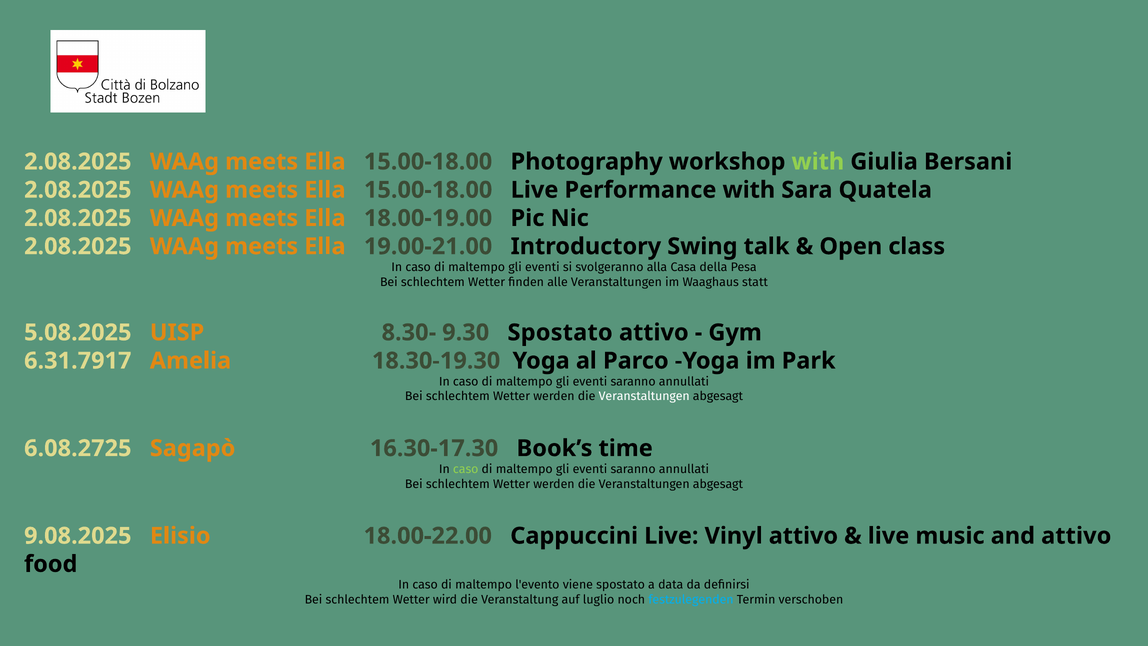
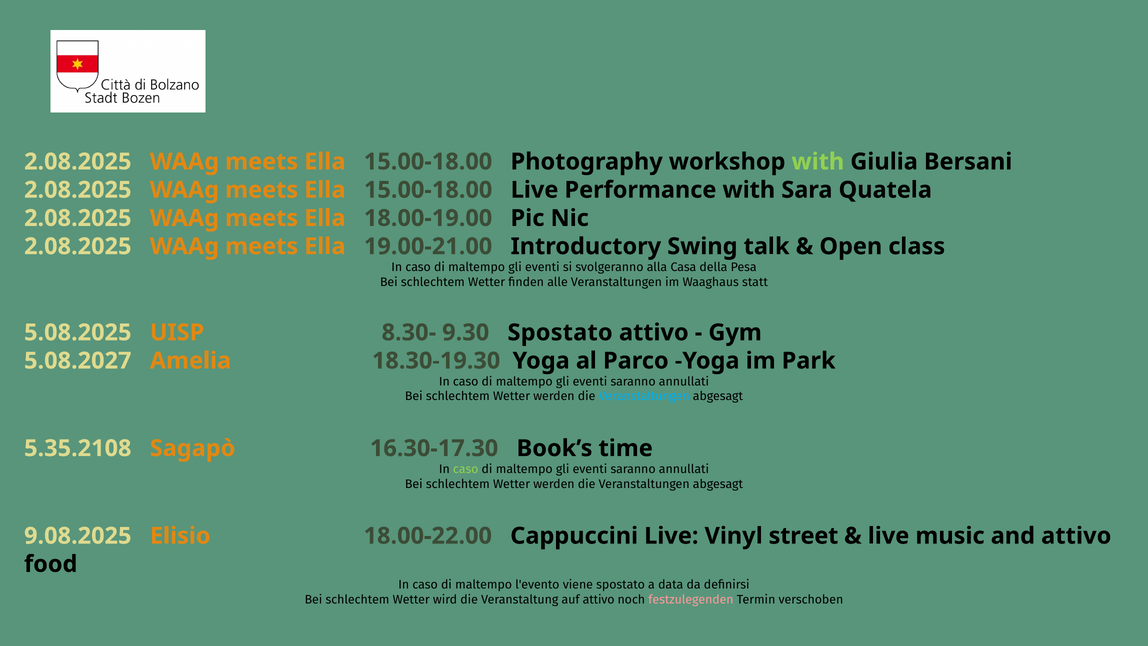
6.31.7917: 6.31.7917 -> 5.08.2027
Veranstaltungen at (644, 396) colour: white -> light blue
6.08.2725: 6.08.2725 -> 5.35.2108
Vinyl attivo: attivo -> street
auf luglio: luglio -> attivo
festzulegenden colour: light blue -> pink
